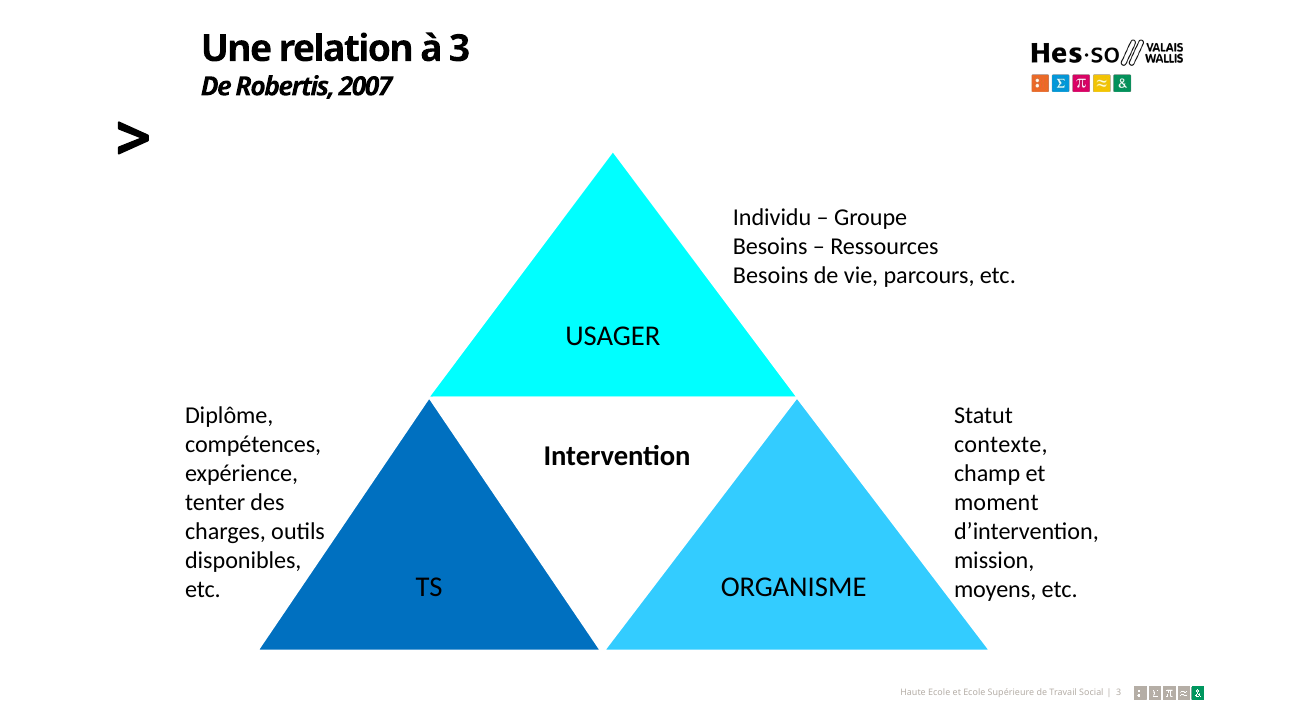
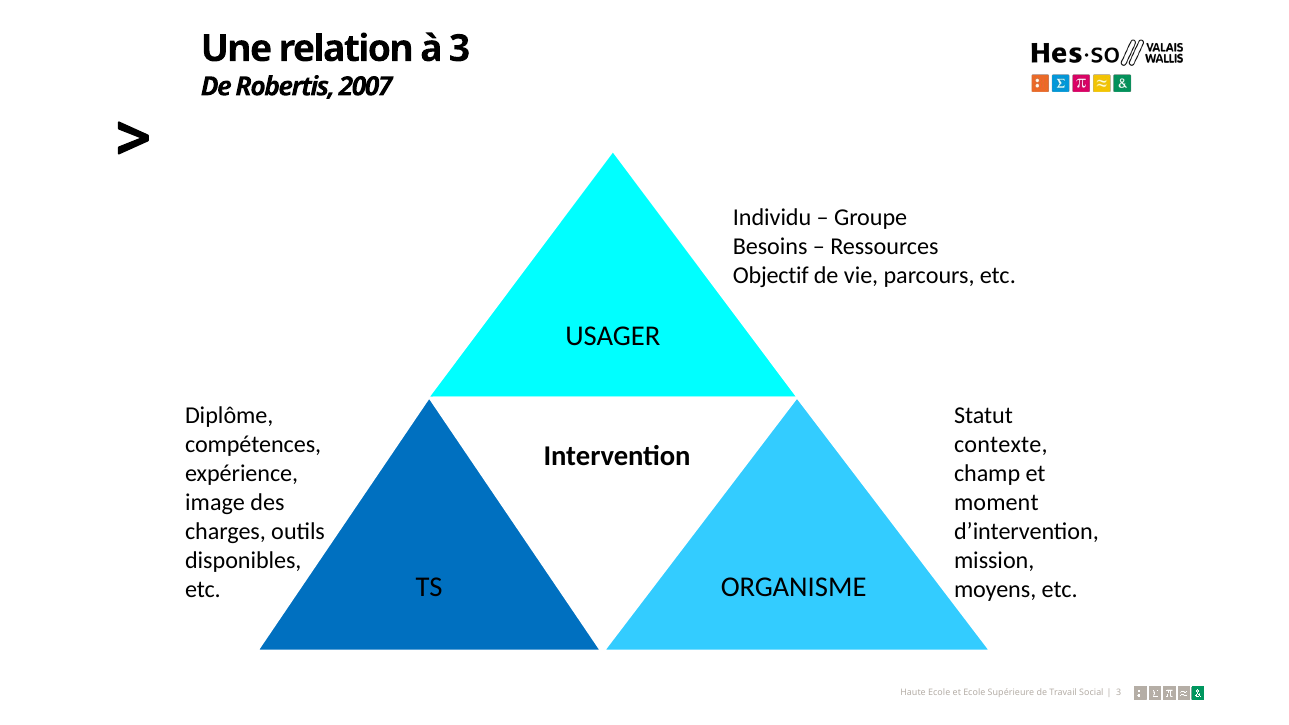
Besoins at (771, 276): Besoins -> Objectif
tenter: tenter -> image
